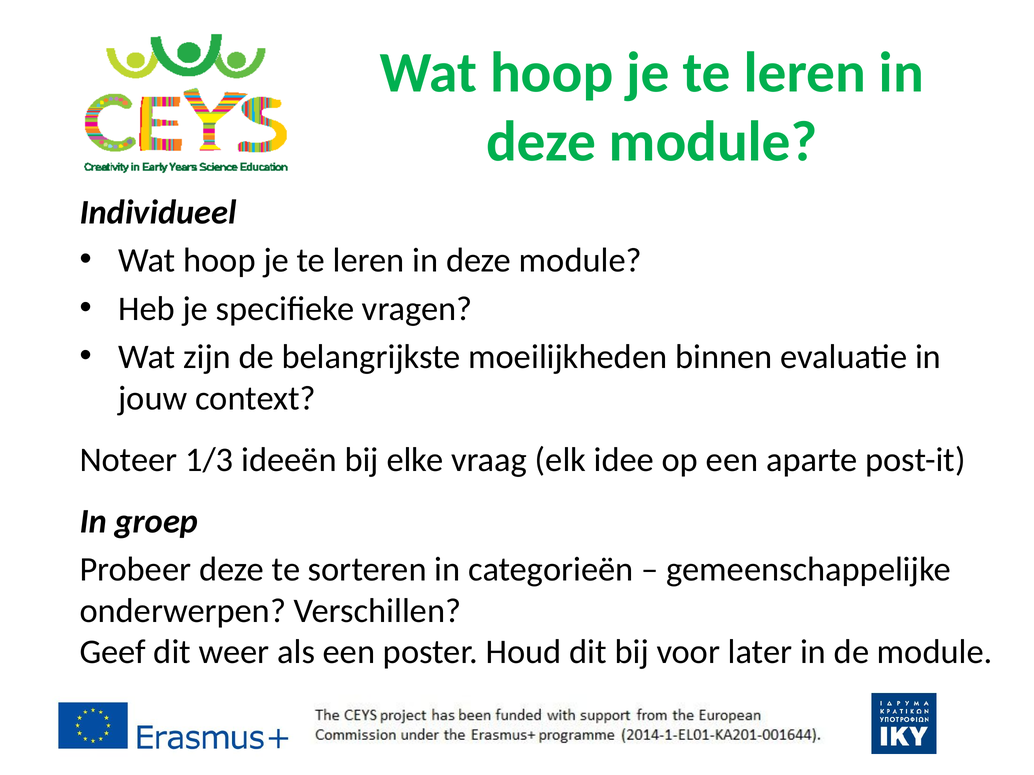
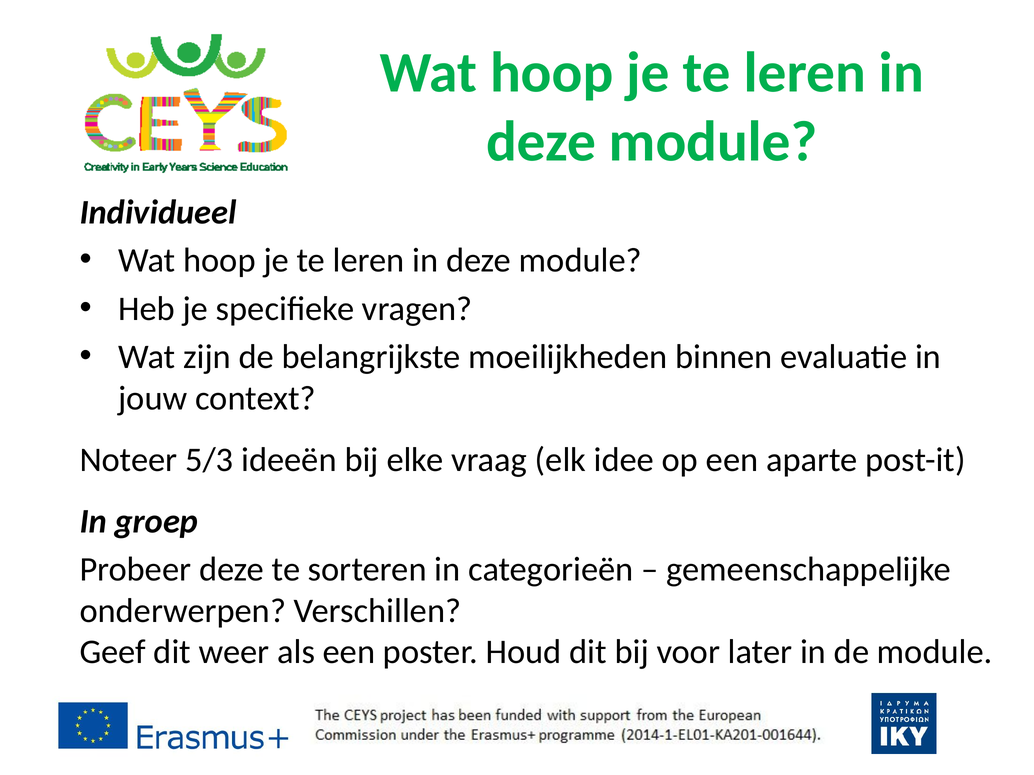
1/3: 1/3 -> 5/3
